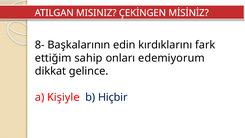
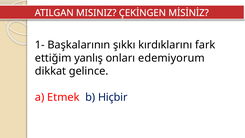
8-: 8- -> 1-
edin: edin -> şıkkı
sahip: sahip -> yanlış
Kişiyle: Kişiyle -> Etmek
